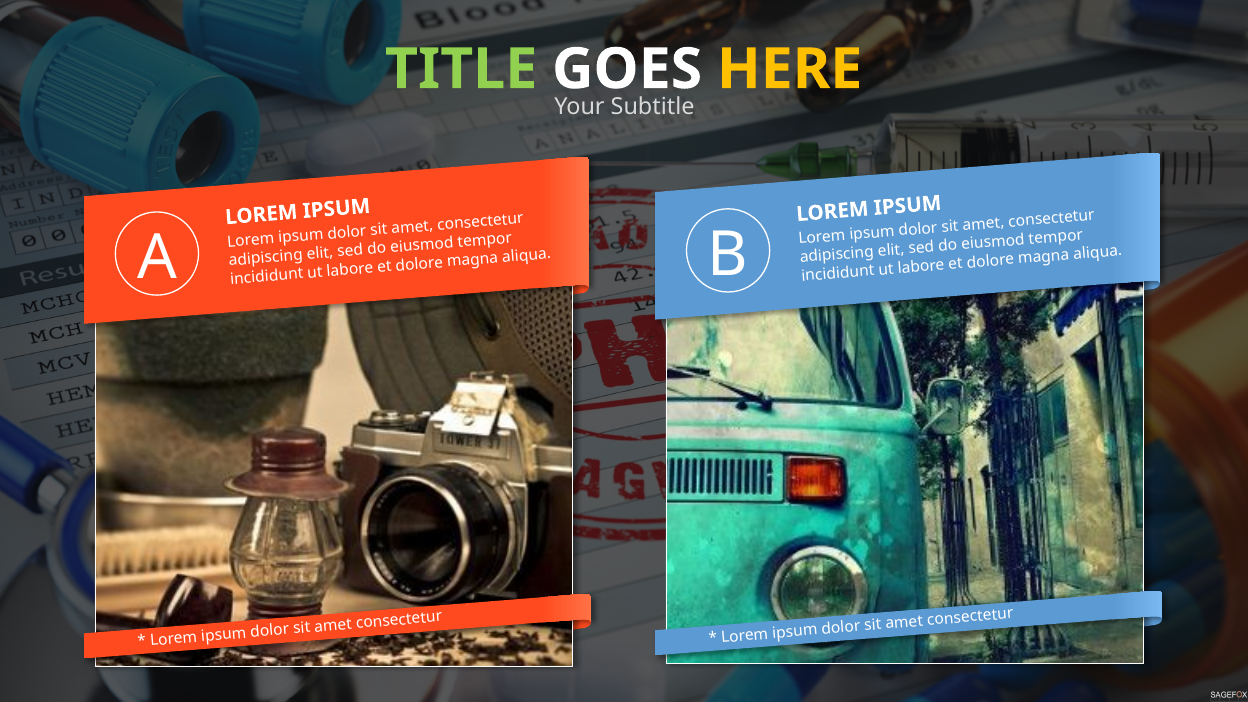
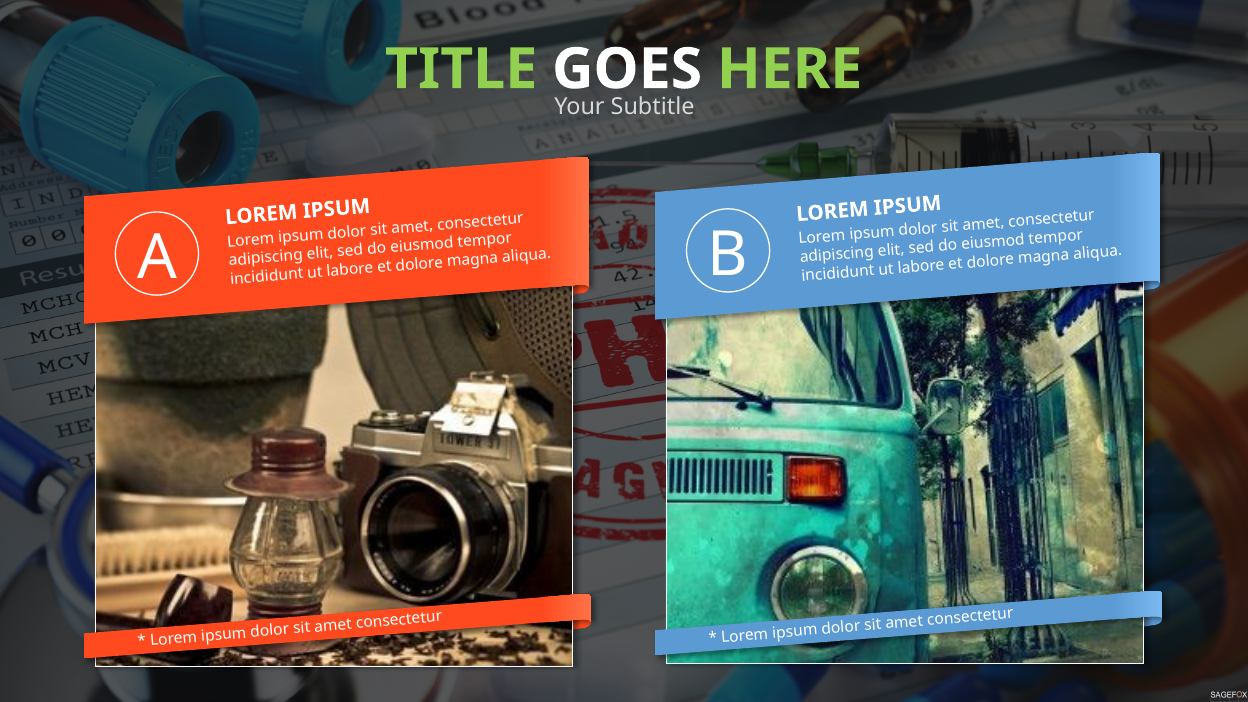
HERE colour: yellow -> light green
